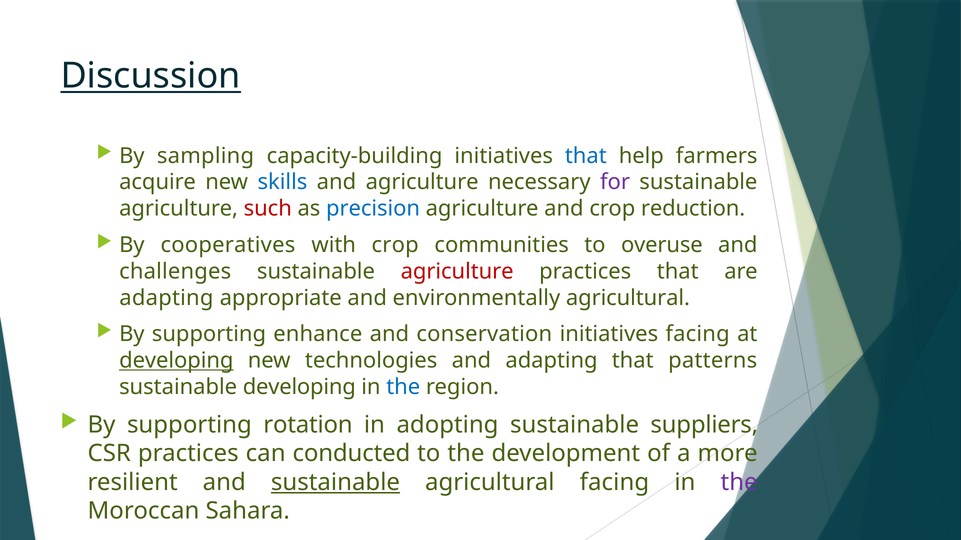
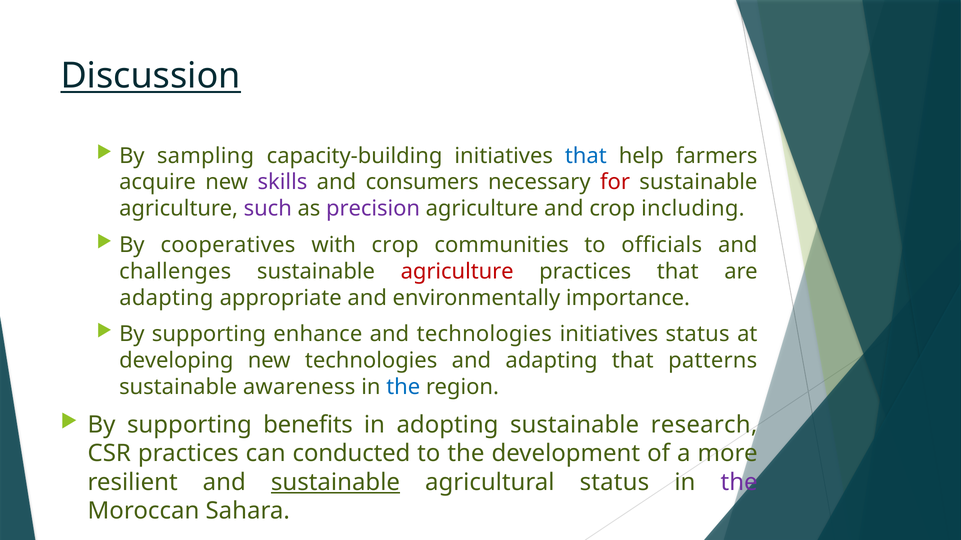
skills colour: blue -> purple
and agriculture: agriculture -> consumers
for colour: purple -> red
such colour: red -> purple
precision colour: blue -> purple
reduction: reduction -> including
overuse: overuse -> officials
environmentally agricultural: agricultural -> importance
and conservation: conservation -> technologies
initiatives facing: facing -> status
developing at (176, 361) underline: present -> none
sustainable developing: developing -> awareness
rotation: rotation -> benefits
suppliers: suppliers -> research
agricultural facing: facing -> status
